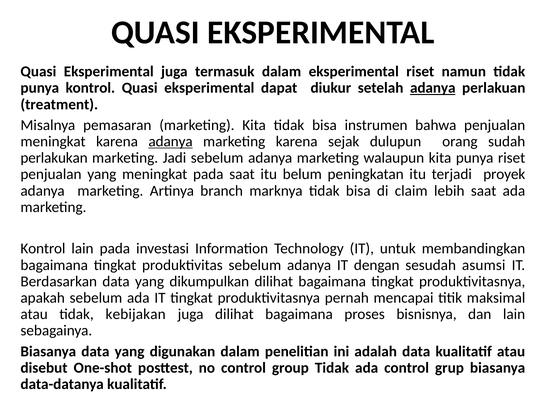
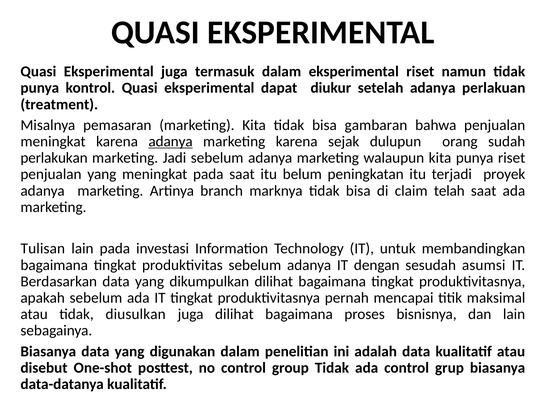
adanya at (433, 88) underline: present -> none
instrumen: instrumen -> gambaran
lebih: lebih -> telah
Kontrol at (43, 248): Kontrol -> Tulisan
kebijakan: kebijakan -> diusulkan
